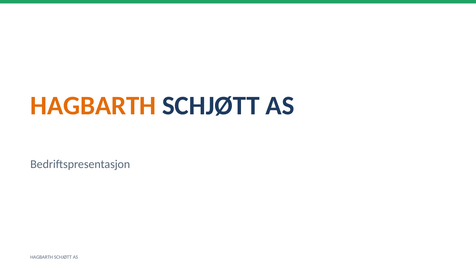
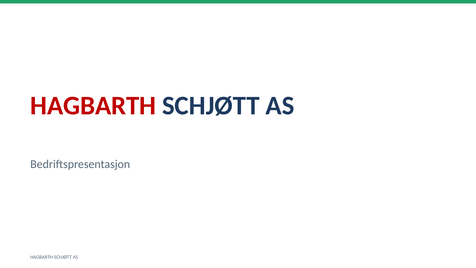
HAGBARTH at (93, 106) colour: orange -> red
